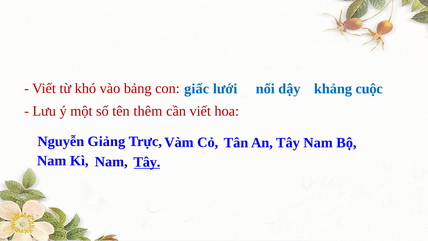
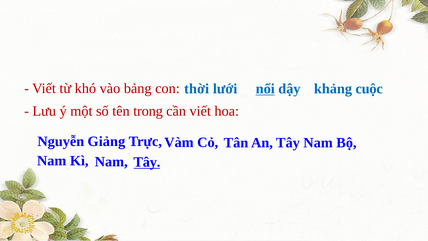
giấc: giấc -> thời
nổi underline: none -> present
thêm: thêm -> trong
